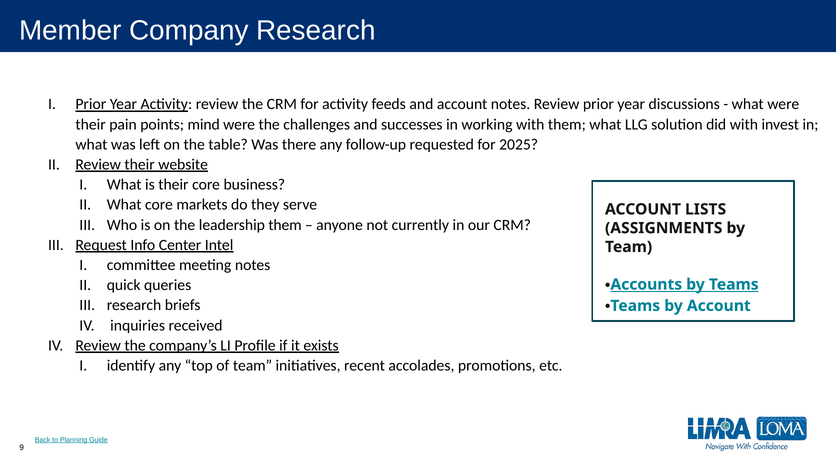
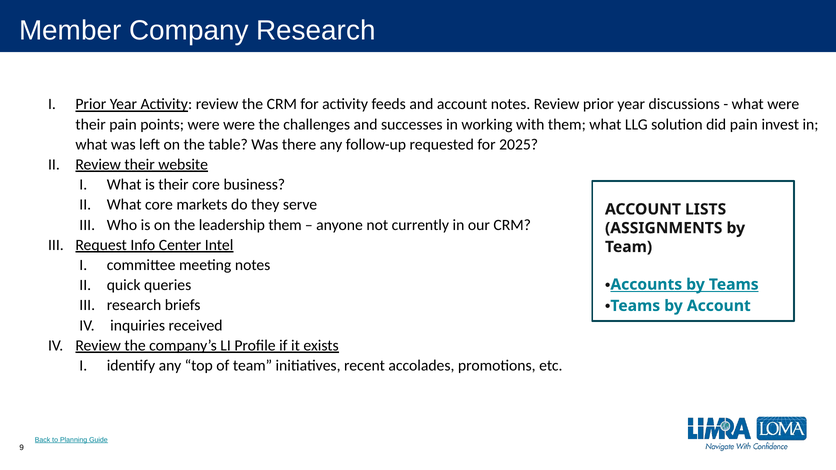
points mind: mind -> were
did with: with -> pain
